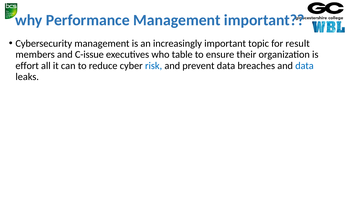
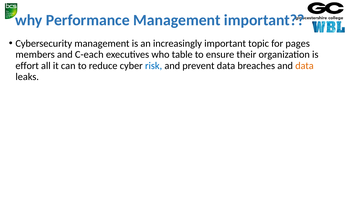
result: result -> pages
C-issue: C-issue -> C-each
data at (304, 65) colour: blue -> orange
